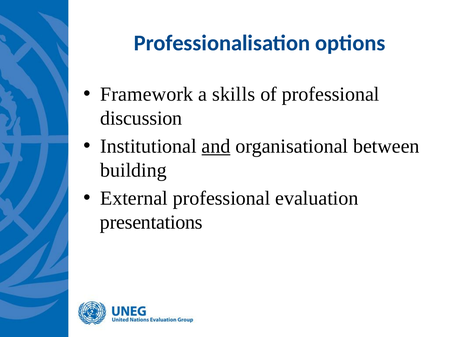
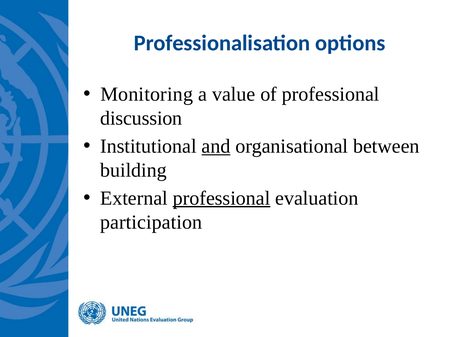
Framework: Framework -> Monitoring
skills: skills -> value
professional at (222, 198) underline: none -> present
presentations: presentations -> participation
